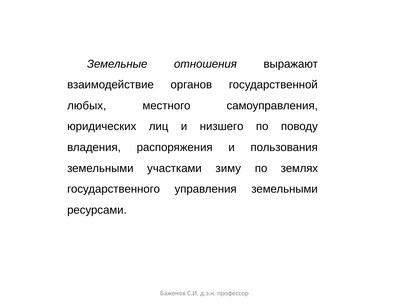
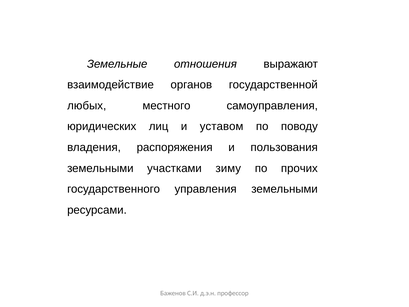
низшего: низшего -> уставом
землях: землях -> прочих
